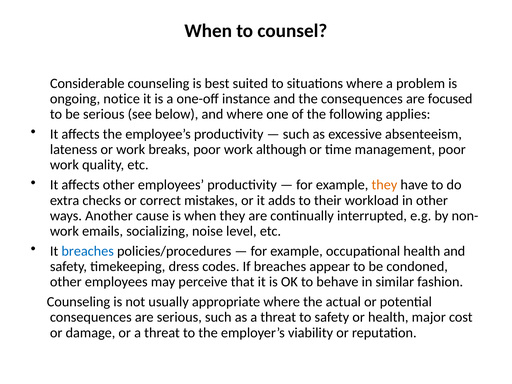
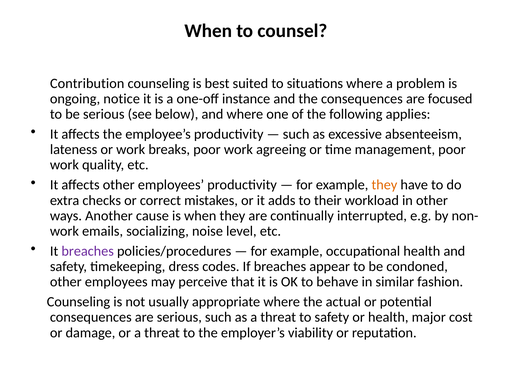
Considerable: Considerable -> Contribution
although: although -> agreeing
breaches at (88, 251) colour: blue -> purple
